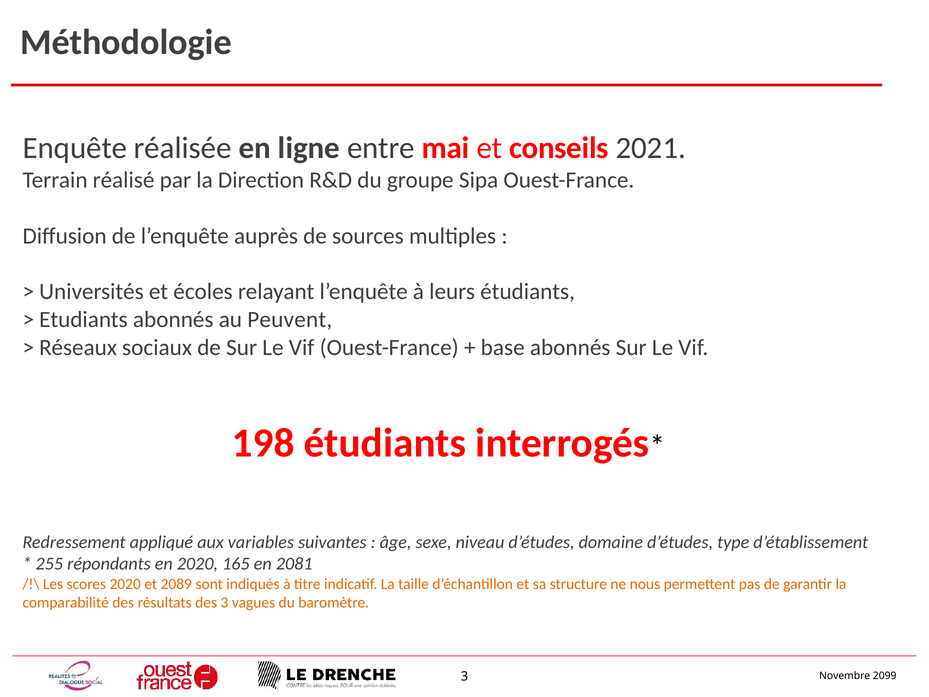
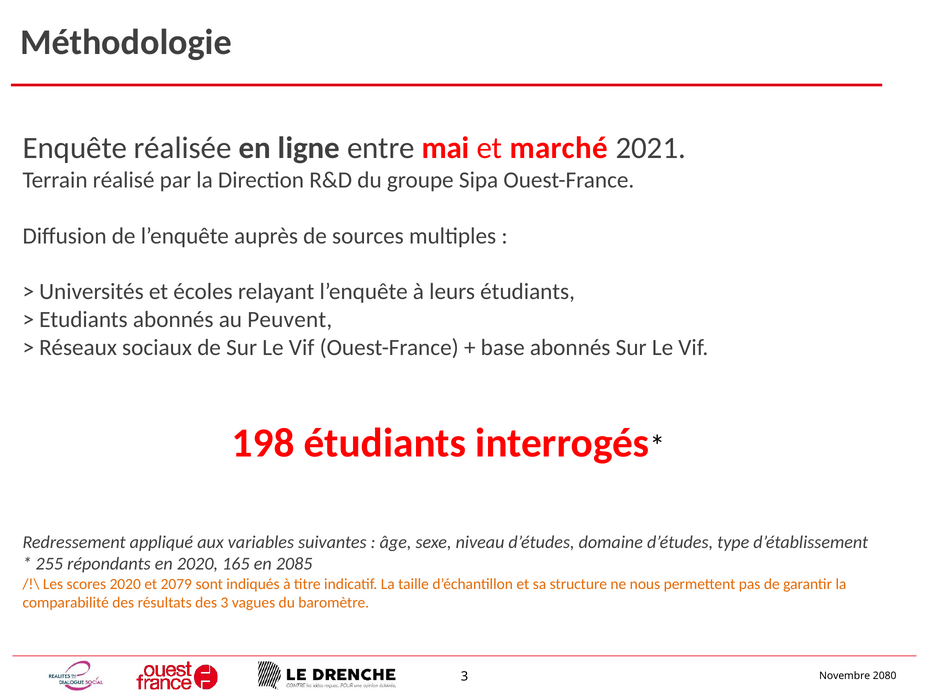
conseils: conseils -> marché
2081: 2081 -> 2085
2089: 2089 -> 2079
2099: 2099 -> 2080
